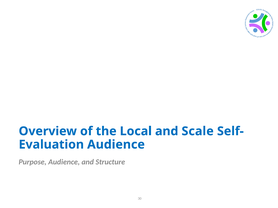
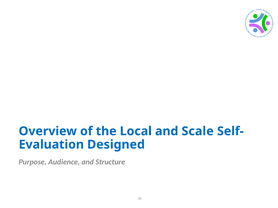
Audience at (116, 145): Audience -> Designed
